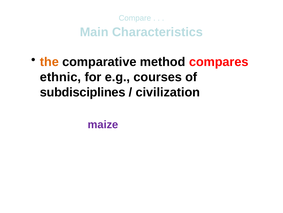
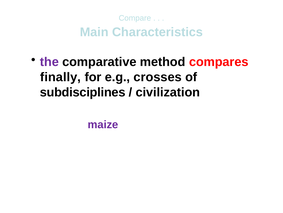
the colour: orange -> purple
ethnic: ethnic -> finally
courses: courses -> crosses
